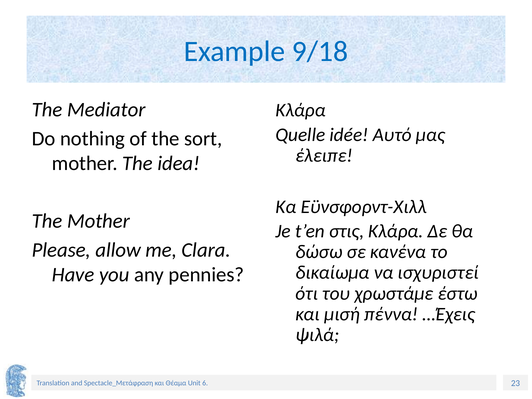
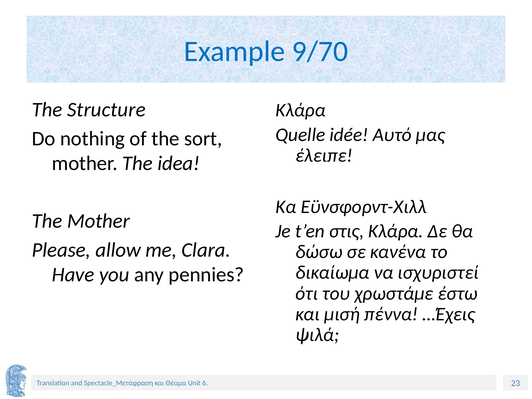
9/18: 9/18 -> 9/70
Mediator: Mediator -> Structure
